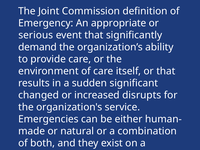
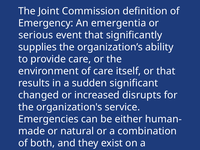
appropriate: appropriate -> emergentia
demand: demand -> supplies
